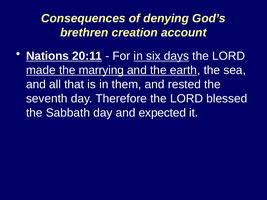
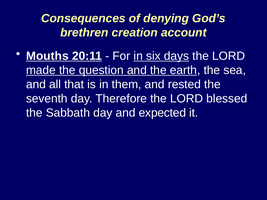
Nations: Nations -> Mouths
marrying: marrying -> question
